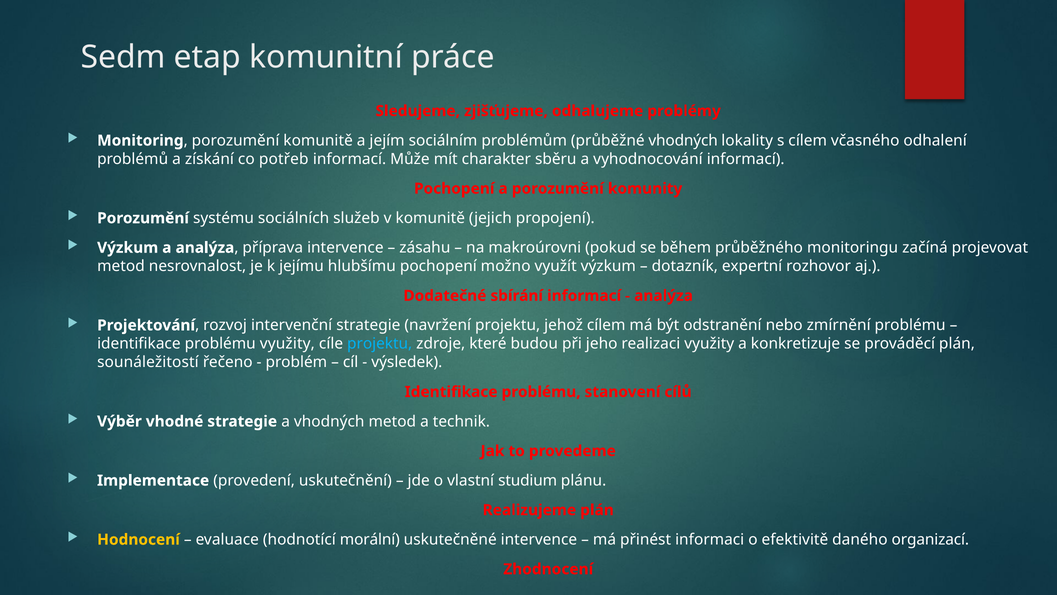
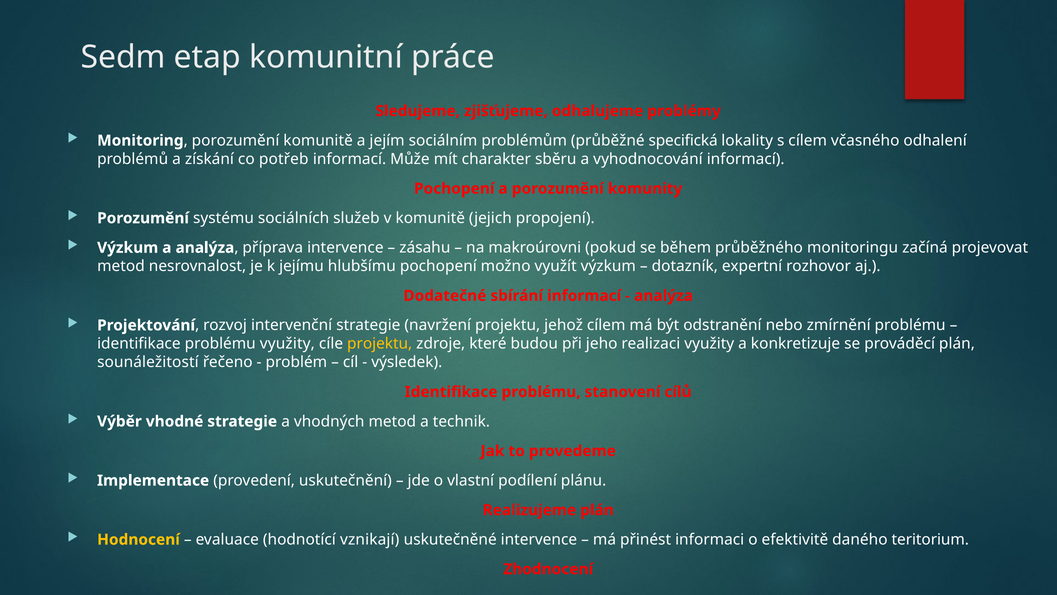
průběžné vhodných: vhodných -> specifická
projektu at (380, 344) colour: light blue -> yellow
studium: studium -> podílení
morální: morální -> vznikají
organizací: organizací -> teritorium
